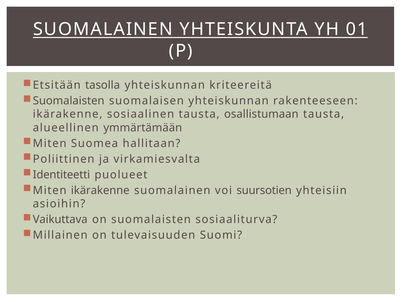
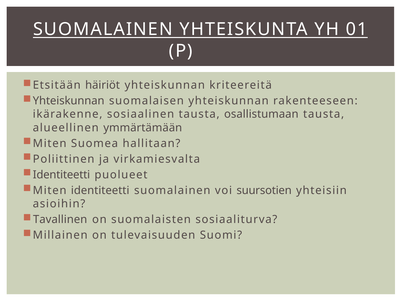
tasolla: tasolla -> häiriöt
Suomalaisten at (69, 101): Suomalaisten -> Yhteiskunnan
Miten ikärakenne: ikärakenne -> identiteetti
Vaikuttava: Vaikuttava -> Tavallinen
